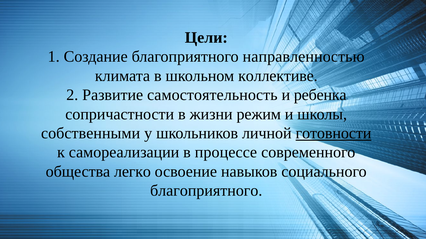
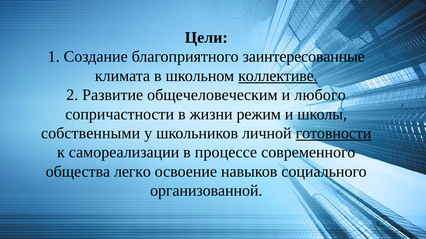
направленностью: направленностью -> заинтересованные
коллективе underline: none -> present
самостоятельность: самостоятельность -> общечеловеческим
ребенка: ребенка -> любого
благоприятного at (206, 191): благоприятного -> организованной
